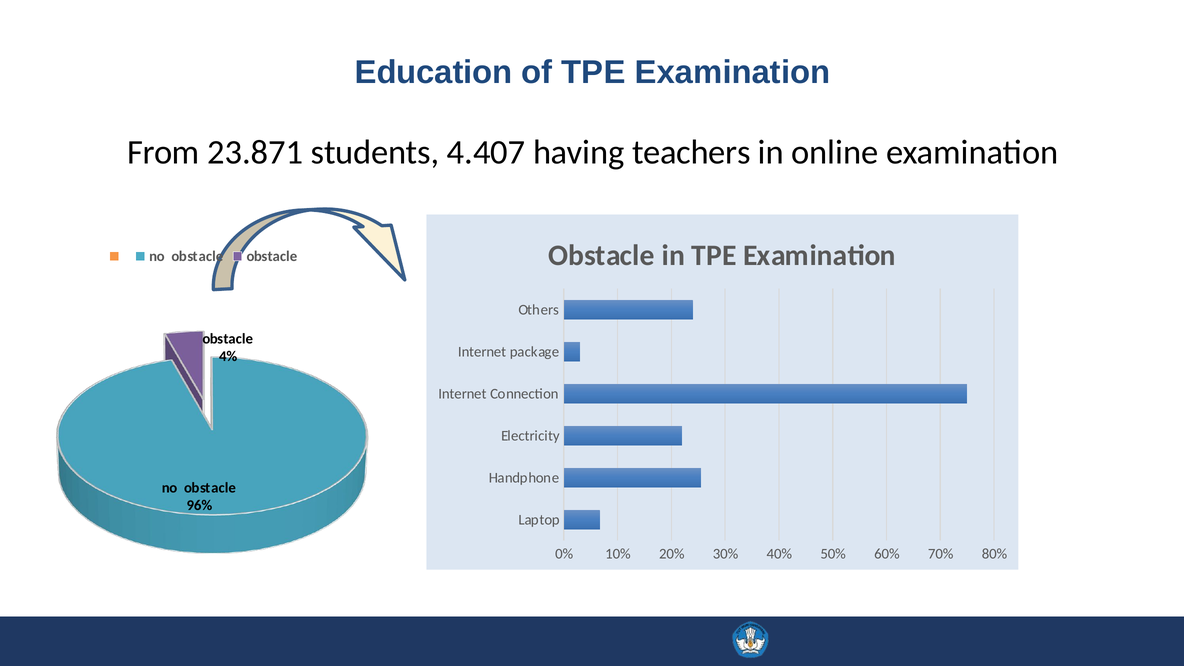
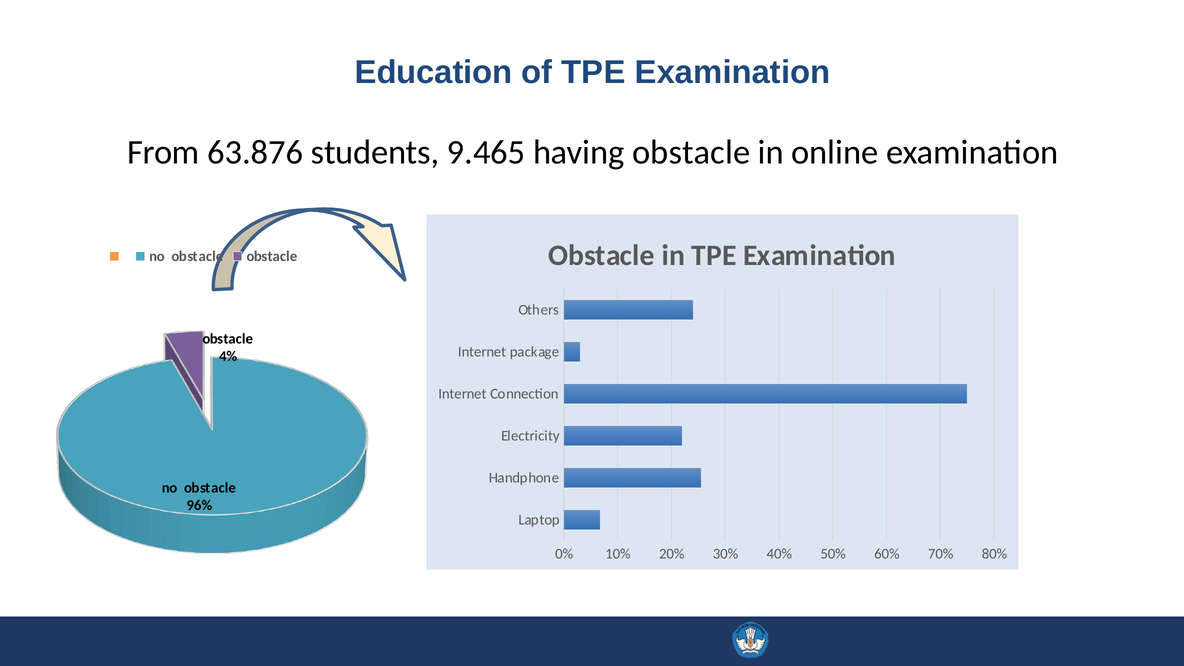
23.871: 23.871 -> 63.876
4.407: 4.407 -> 9.465
having teachers: teachers -> obstacle
